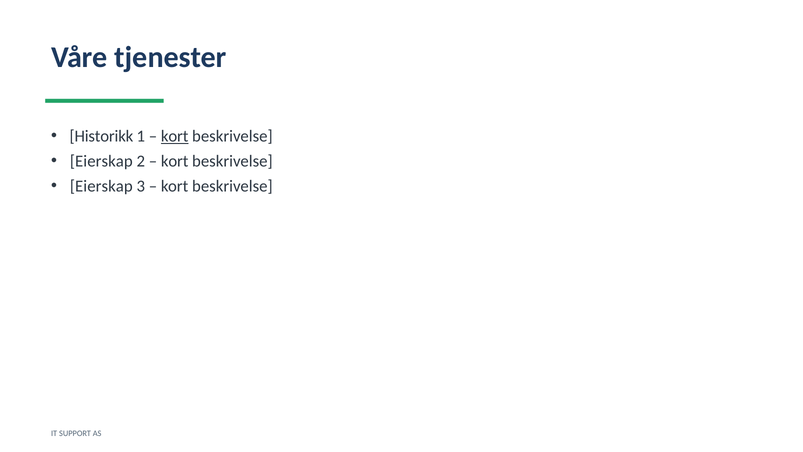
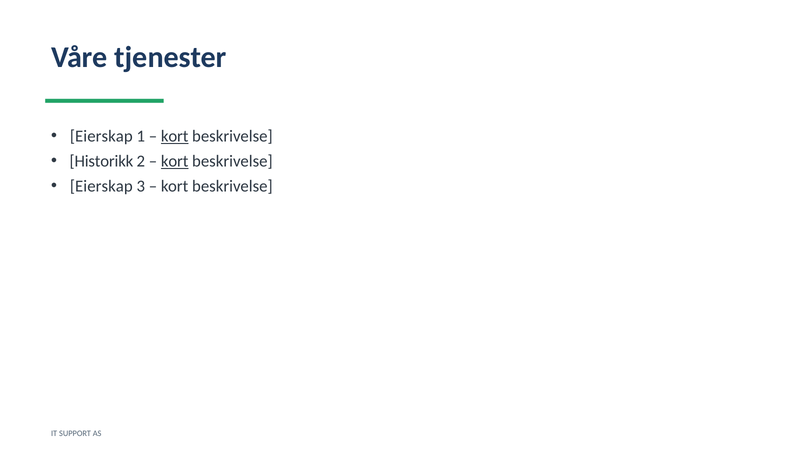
Historikk at (101, 136): Historikk -> Eierskap
Eierskap at (101, 161): Eierskap -> Historikk
kort at (175, 161) underline: none -> present
